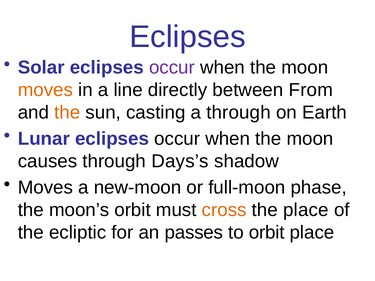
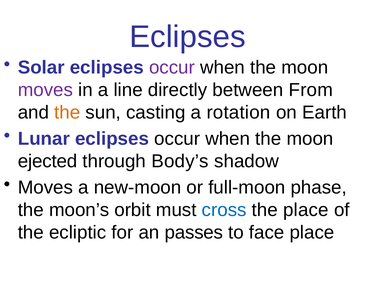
moves at (45, 90) colour: orange -> purple
a through: through -> rotation
causes: causes -> ejected
Days’s: Days’s -> Body’s
cross colour: orange -> blue
to orbit: orbit -> face
